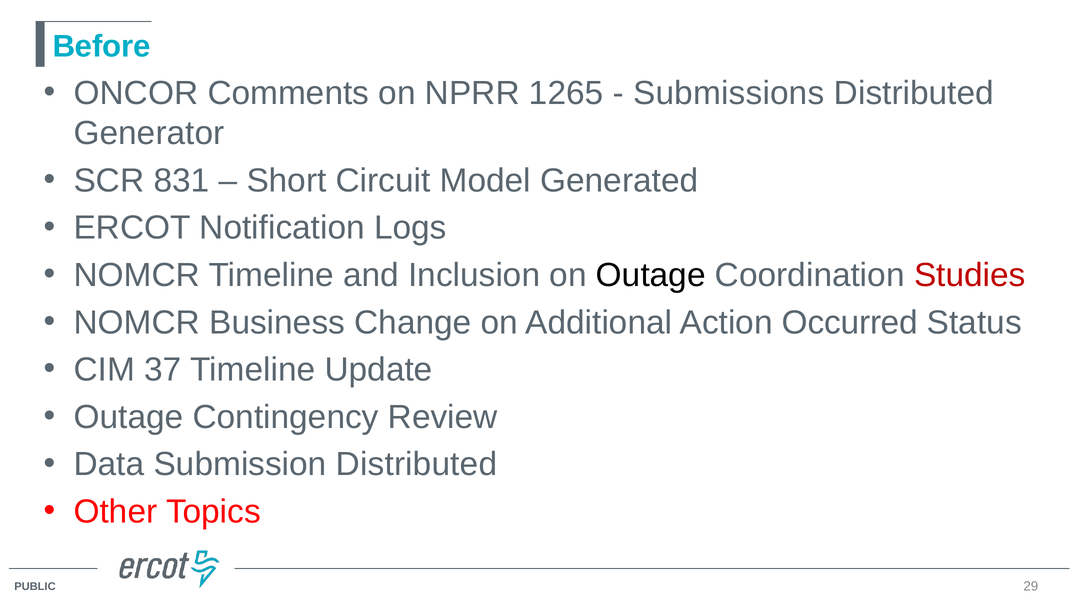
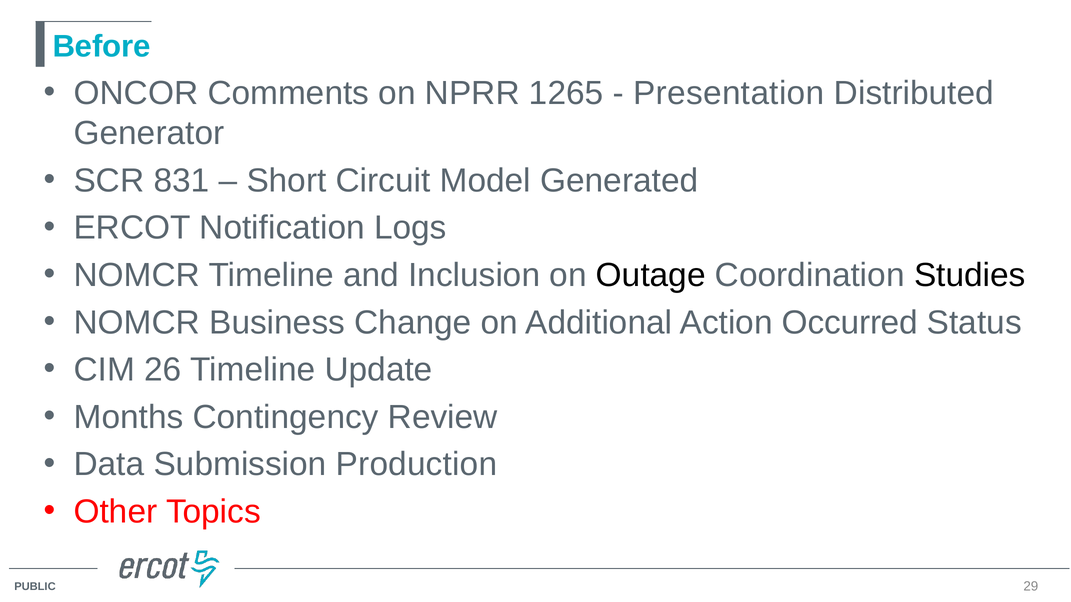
Submissions: Submissions -> Presentation
Studies colour: red -> black
37: 37 -> 26
Outage at (129, 417): Outage -> Months
Submission Distributed: Distributed -> Production
